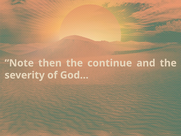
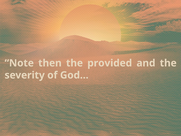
continue: continue -> provided
